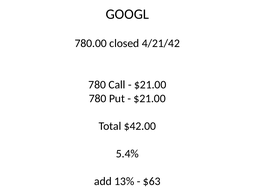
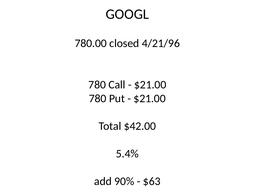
4/21/42: 4/21/42 -> 4/21/96
13%: 13% -> 90%
